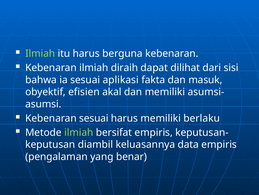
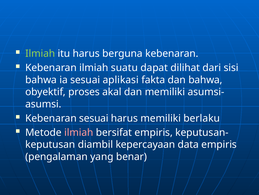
diraih: diraih -> suatu
dan masuk: masuk -> bahwa
efisien: efisien -> proses
ilmiah at (79, 132) colour: light green -> pink
keluasannya: keluasannya -> kepercayaan
